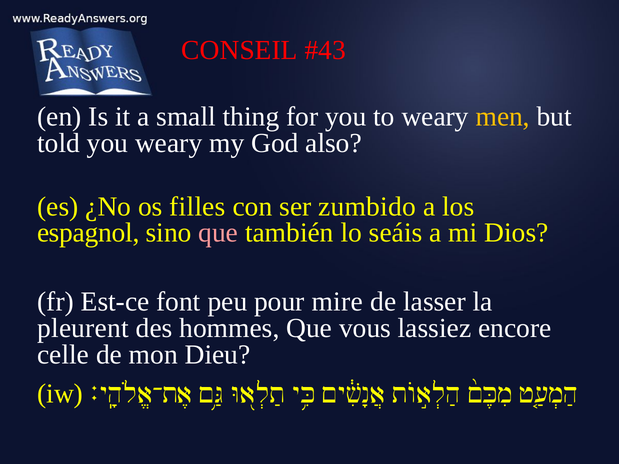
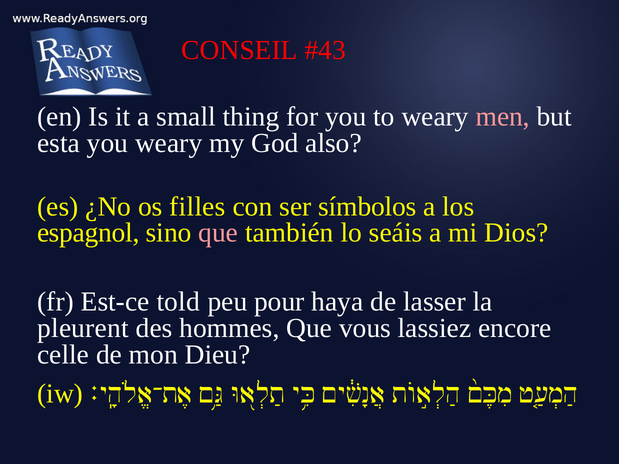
men colour: yellow -> pink
told: told -> esta
zumbido: zumbido -> símbolos
font: font -> told
mire: mire -> haya
